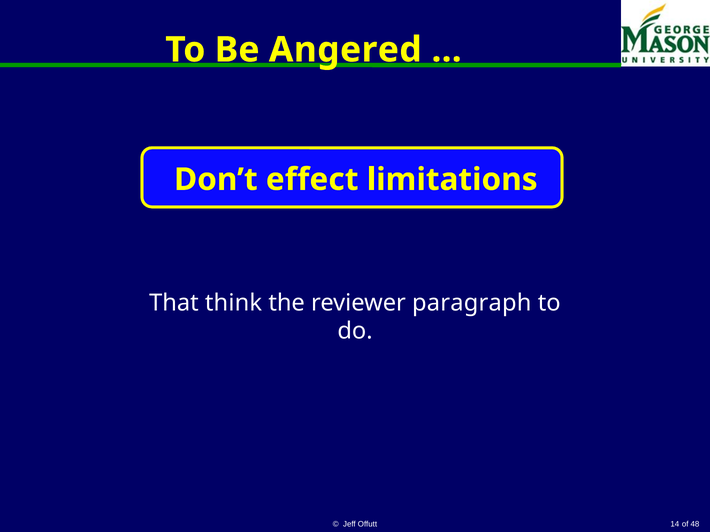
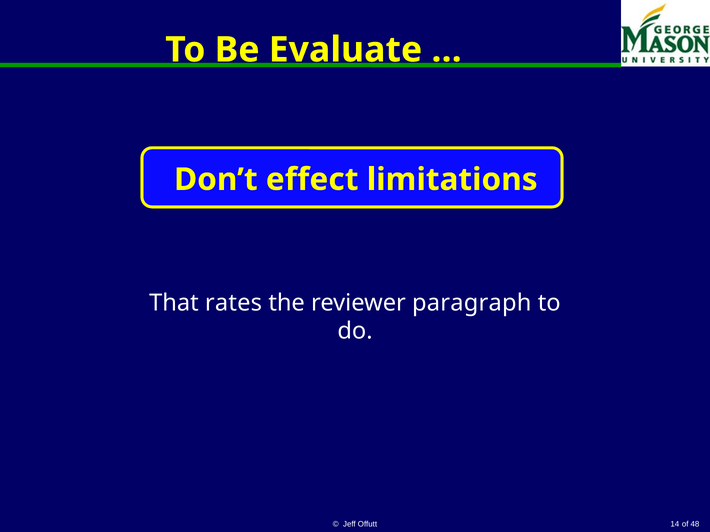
Angered: Angered -> Evaluate
think: think -> rates
